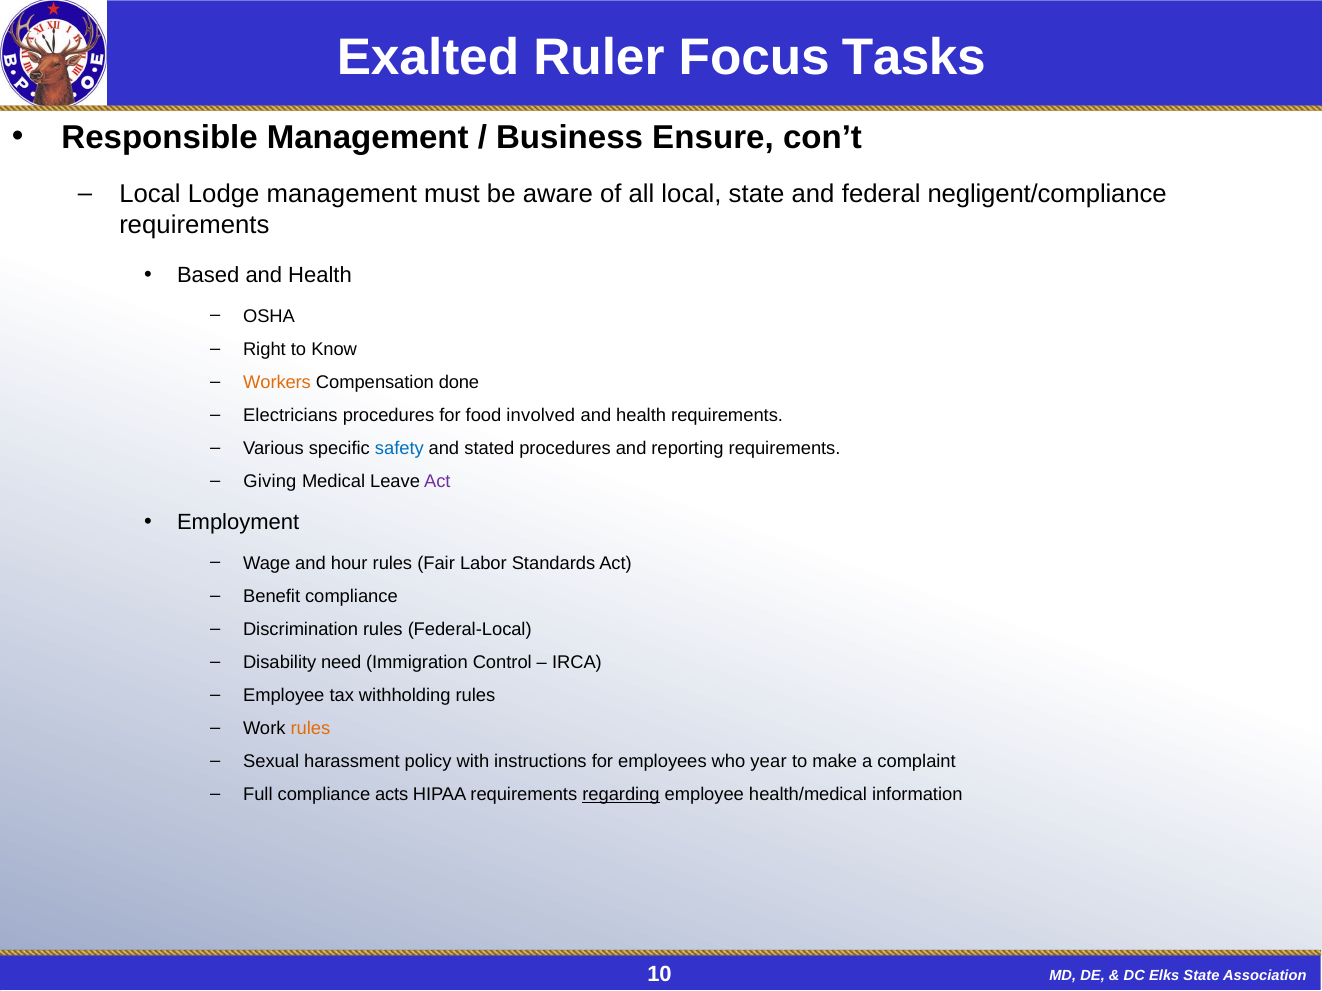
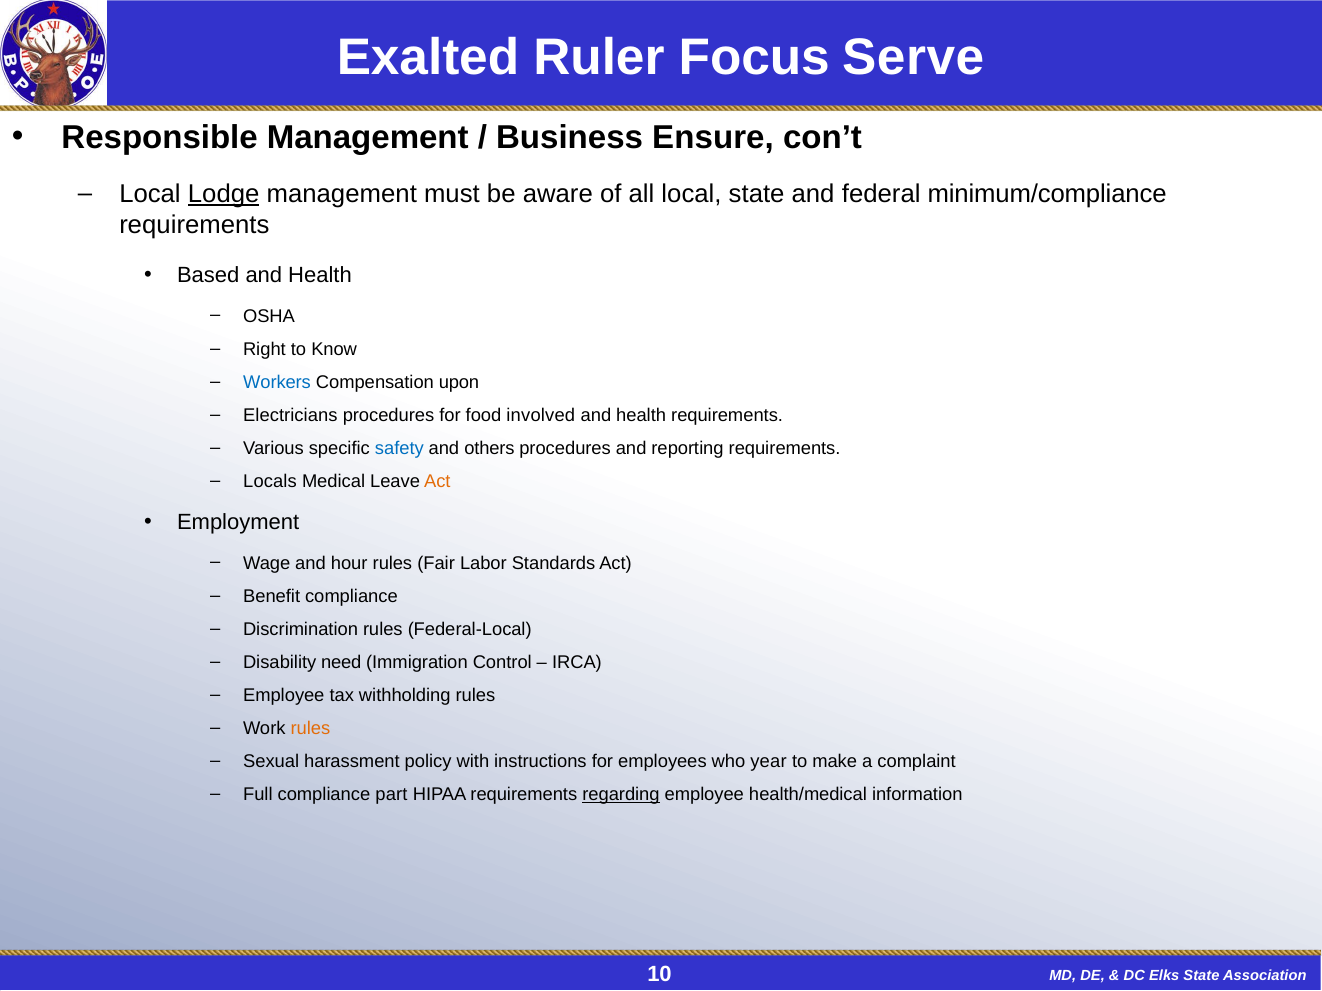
Tasks: Tasks -> Serve
Lodge underline: none -> present
negligent/compliance: negligent/compliance -> minimum/compliance
Workers colour: orange -> blue
done: done -> upon
stated: stated -> others
Giving: Giving -> Locals
Act at (437, 482) colour: purple -> orange
acts: acts -> part
